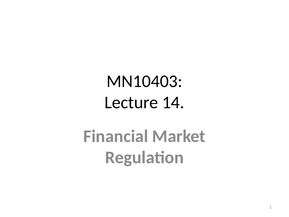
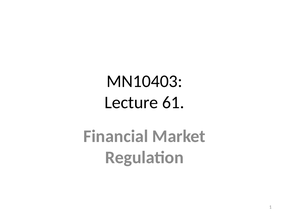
14: 14 -> 61
